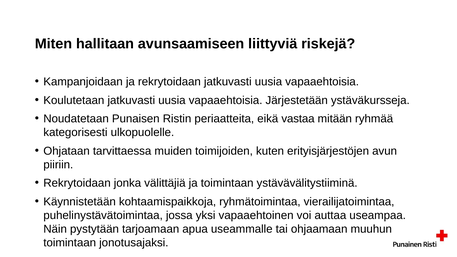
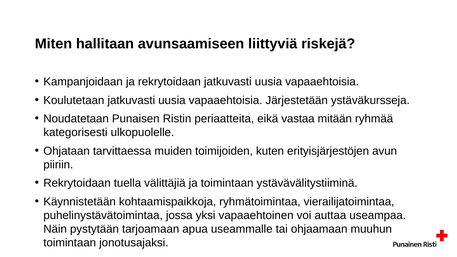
jonka: jonka -> tuella
